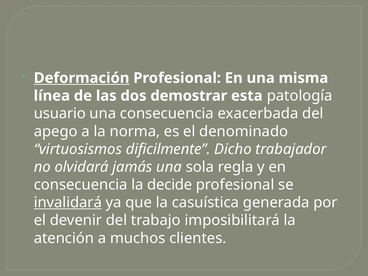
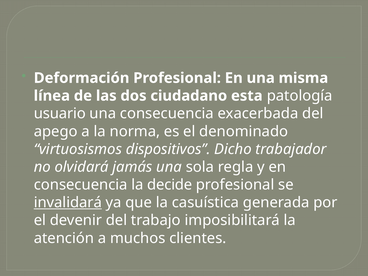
Deformación underline: present -> none
demostrar: demostrar -> ciudadano
dificilmente: dificilmente -> dispositivos
